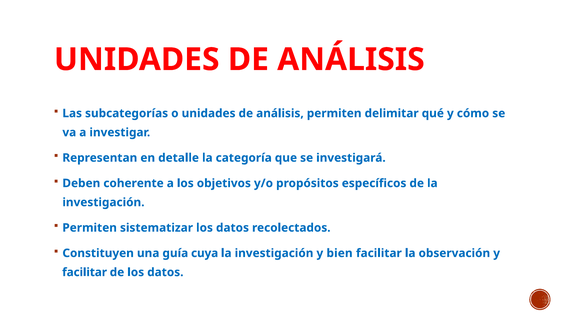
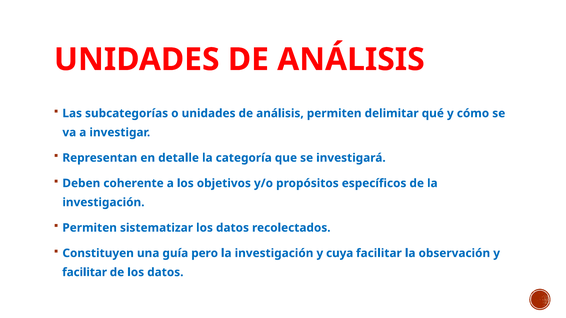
cuya: cuya -> pero
bien: bien -> cuya
